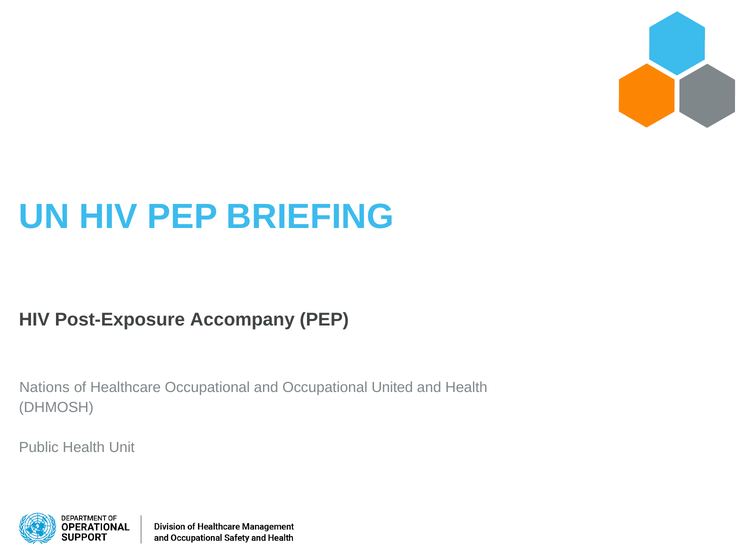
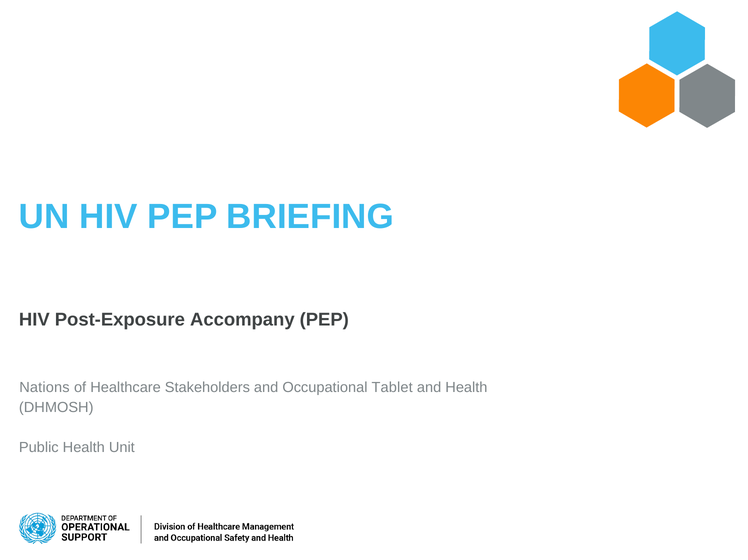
Healthcare Occupational: Occupational -> Stakeholders
United: United -> Tablet
